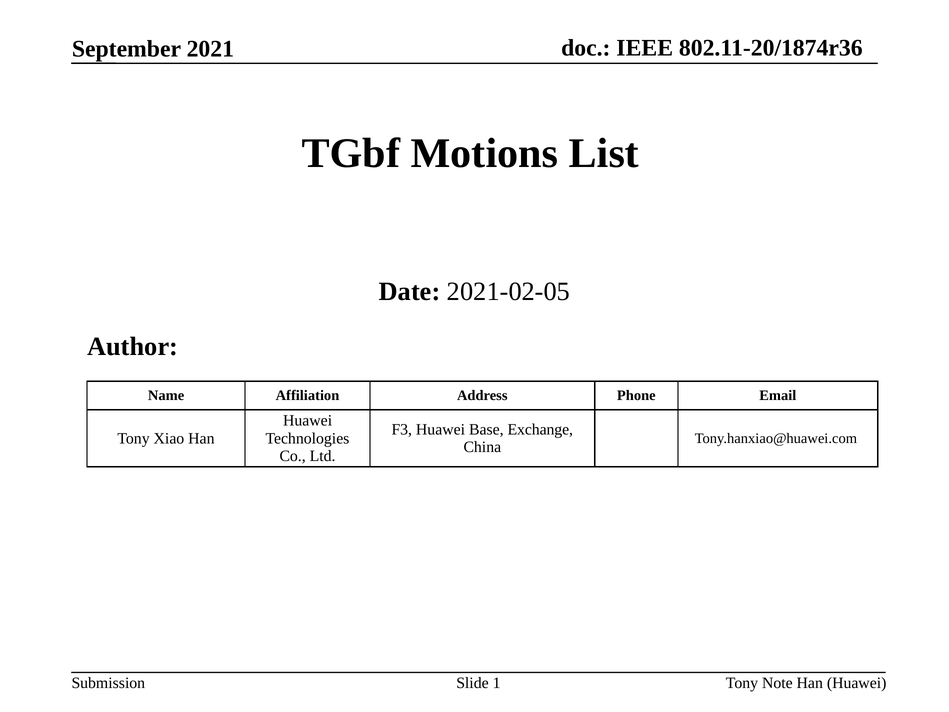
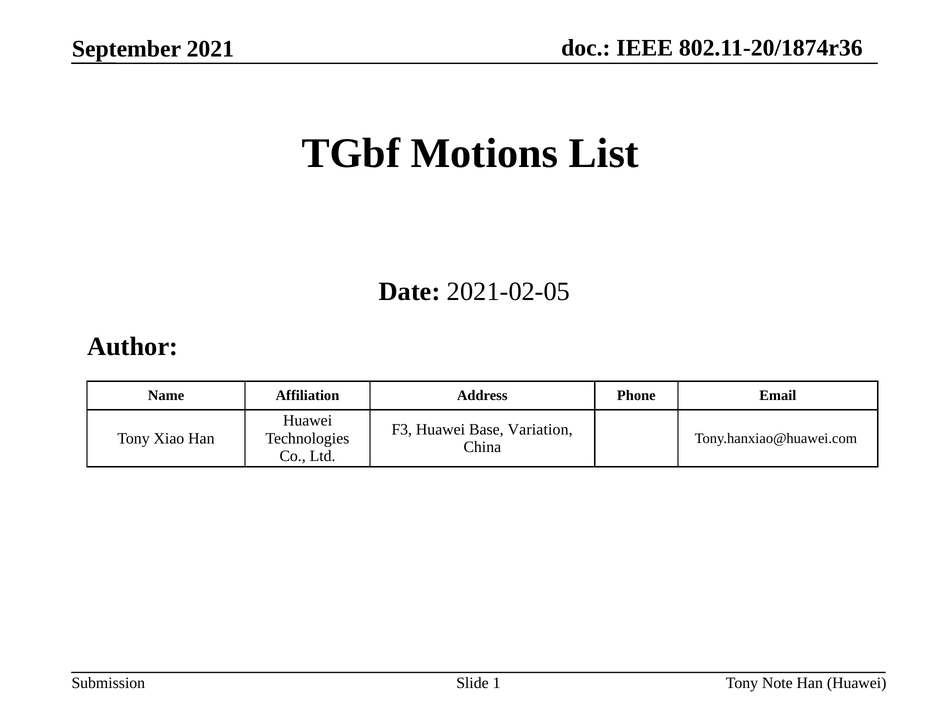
Exchange: Exchange -> Variation
